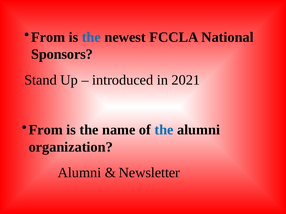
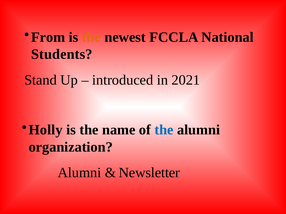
the at (91, 37) colour: blue -> orange
Sponsors: Sponsors -> Students
From at (46, 130): From -> Holly
